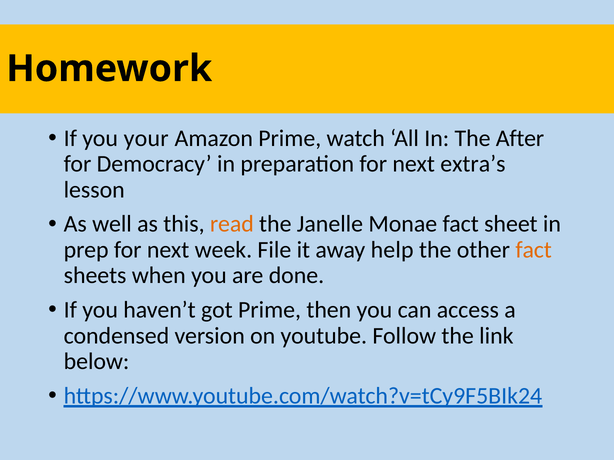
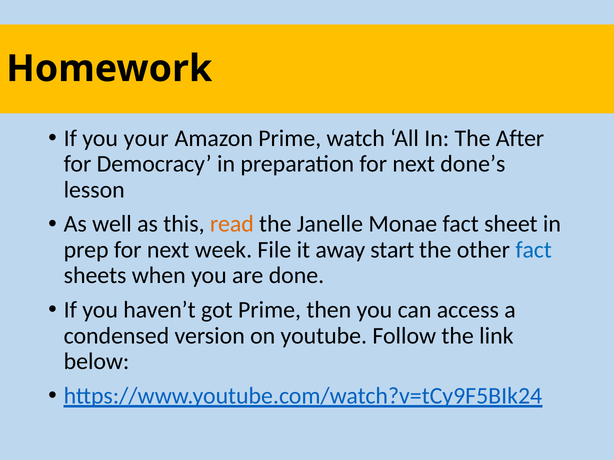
extra’s: extra’s -> done’s
help: help -> start
fact at (534, 250) colour: orange -> blue
